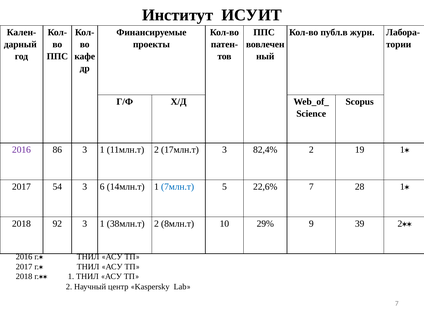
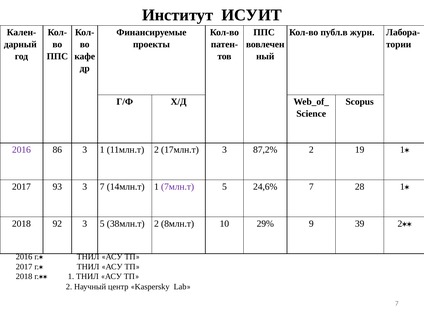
82,4%: 82,4% -> 87,2%
54: 54 -> 93
3 6: 6 -> 7
7млн.т colour: blue -> purple
22,6%: 22,6% -> 24,6%
92 3 1: 1 -> 5
